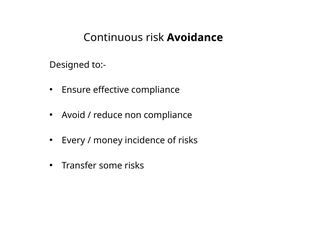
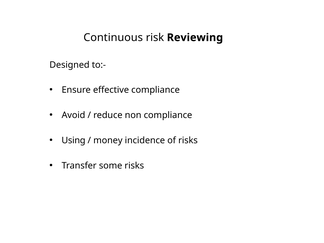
Avoidance: Avoidance -> Reviewing
Every: Every -> Using
